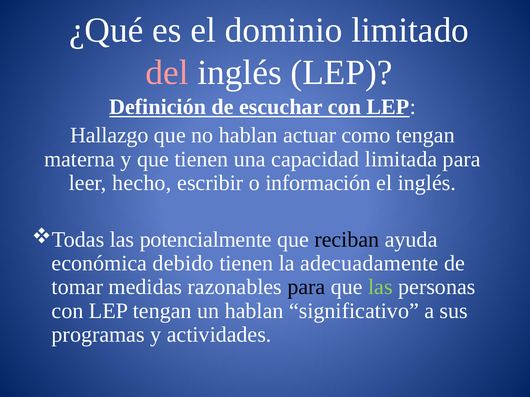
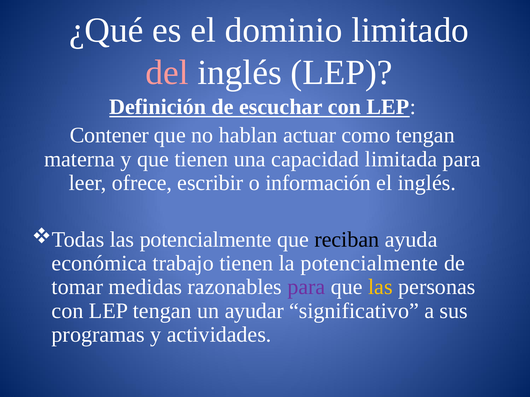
Hallazgo: Hallazgo -> Contener
hecho: hecho -> ofrece
debido: debido -> trabajo
la adecuadamente: adecuadamente -> potencialmente
para at (306, 287) colour: black -> purple
las at (380, 287) colour: light green -> yellow
un hablan: hablan -> ayudar
